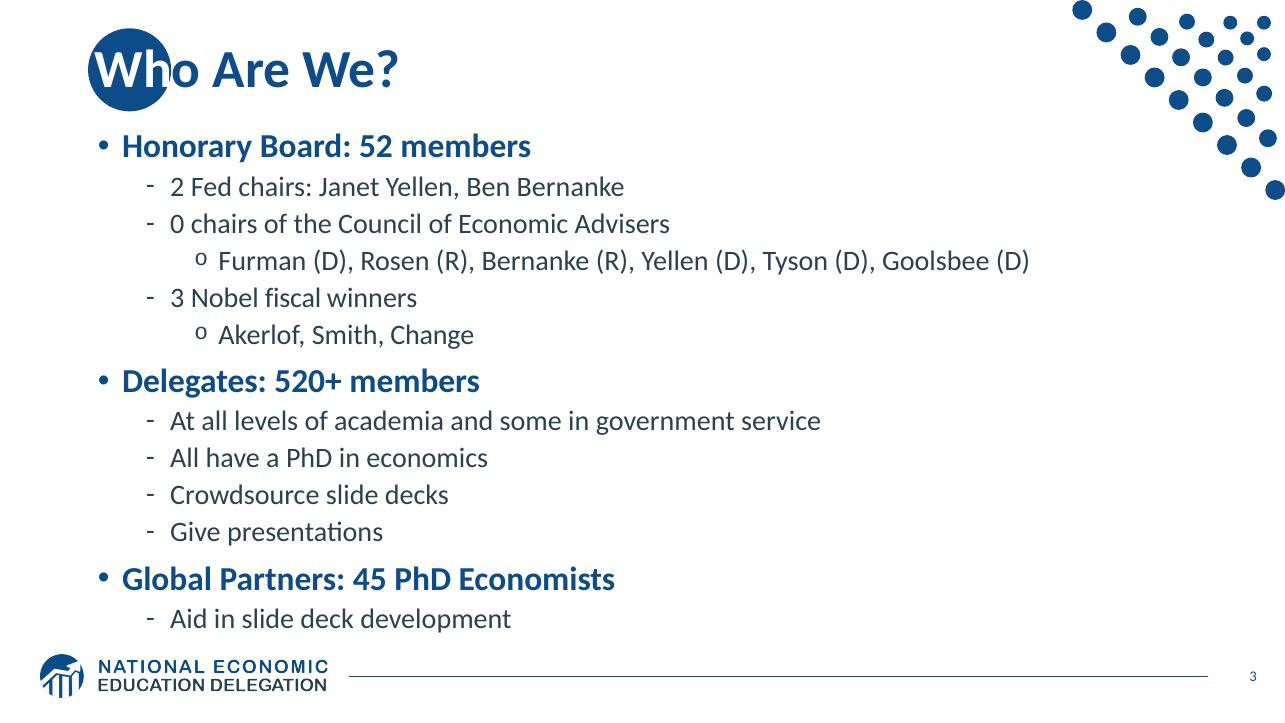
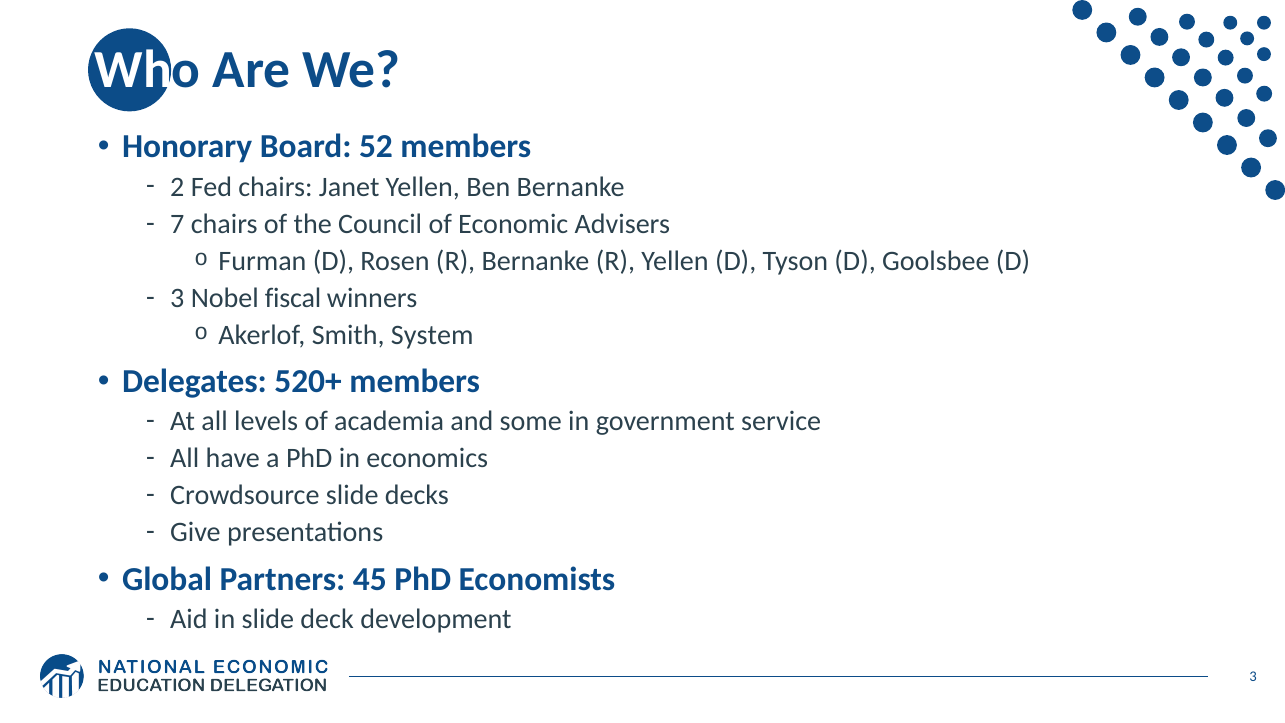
0: 0 -> 7
Change: Change -> System
